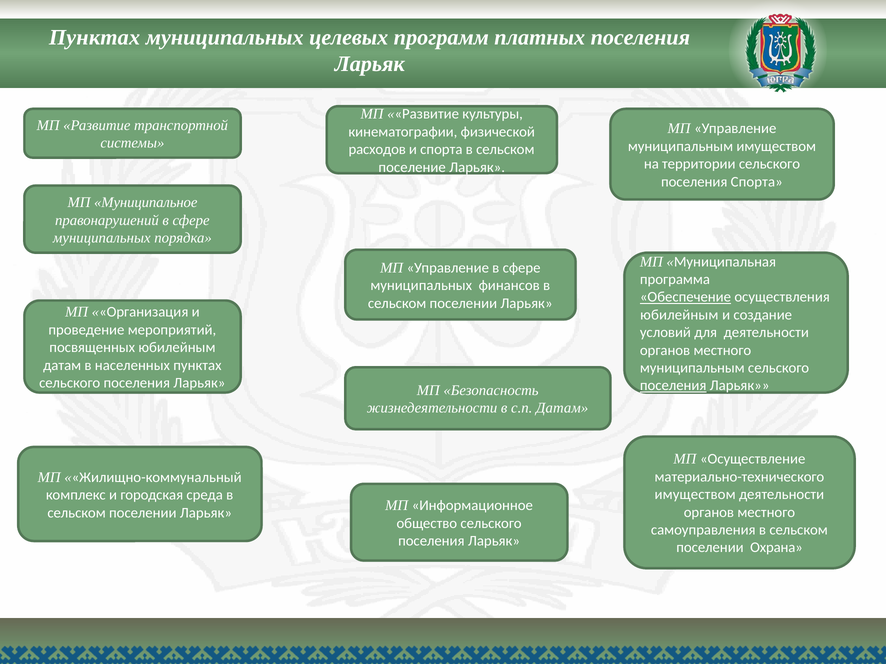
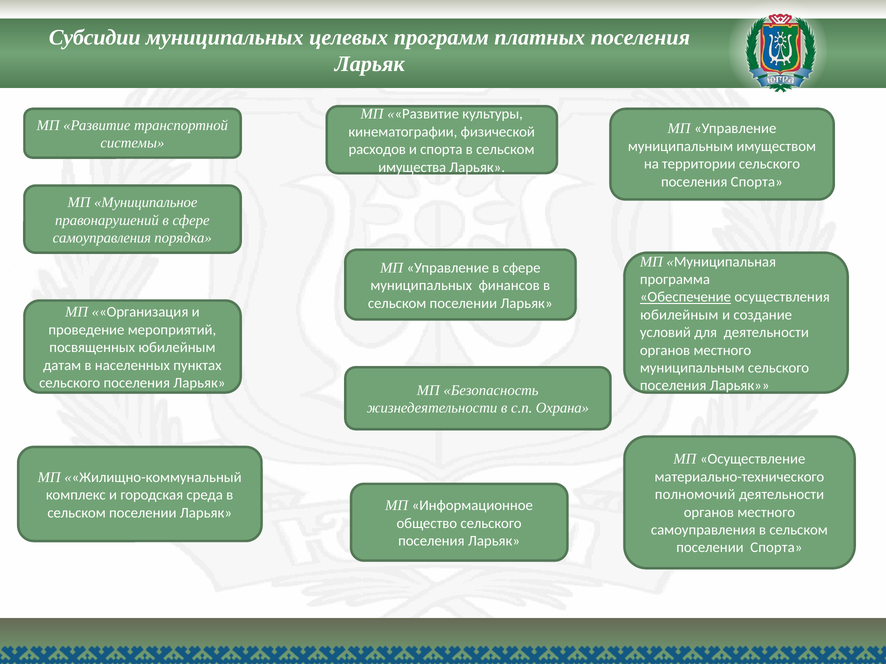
Пунктах at (95, 37): Пунктах -> Субсидии
поселение: поселение -> имущества
муниципальных at (102, 238): муниципальных -> самоуправления
поселения at (673, 386) underline: present -> none
с.п Датам: Датам -> Охрана
имуществом at (695, 495): имуществом -> полномочий
поселении Охрана: Охрана -> Спорта
